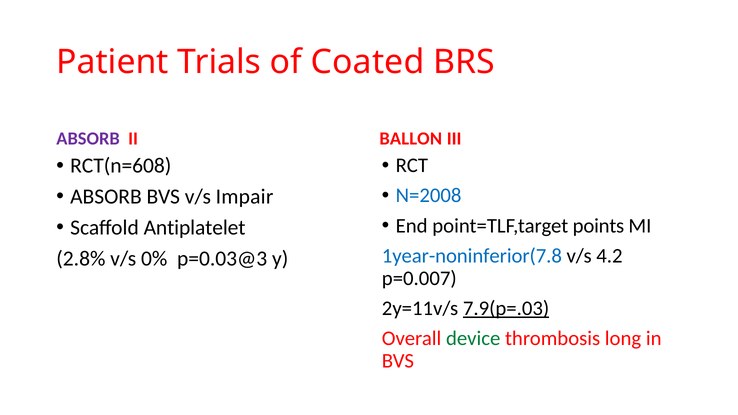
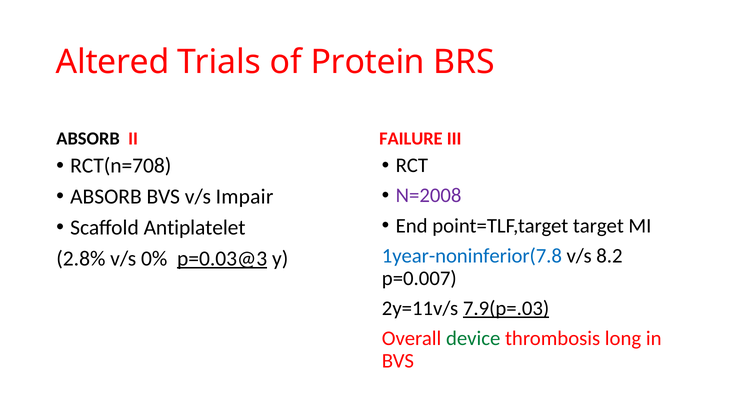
Patient: Patient -> Altered
Coated: Coated -> Protein
ABSORB at (88, 139) colour: purple -> black
BALLON: BALLON -> FAILURE
RCT(n=608: RCT(n=608 -> RCT(n=708
N=2008 colour: blue -> purple
points: points -> target
4.2: 4.2 -> 8.2
p=0.03@3 underline: none -> present
